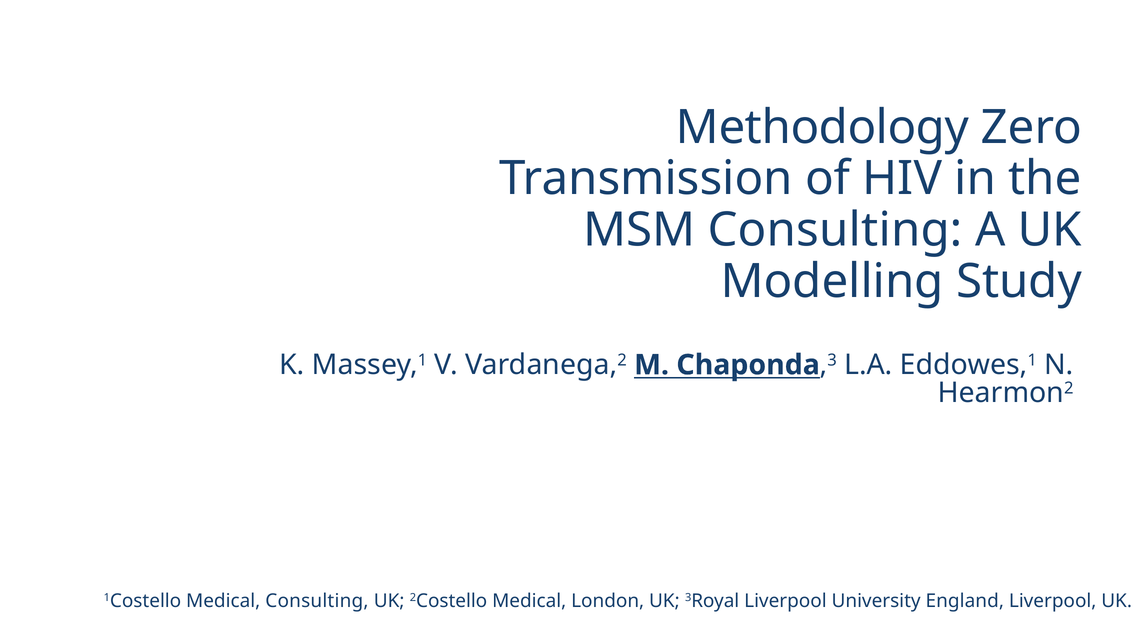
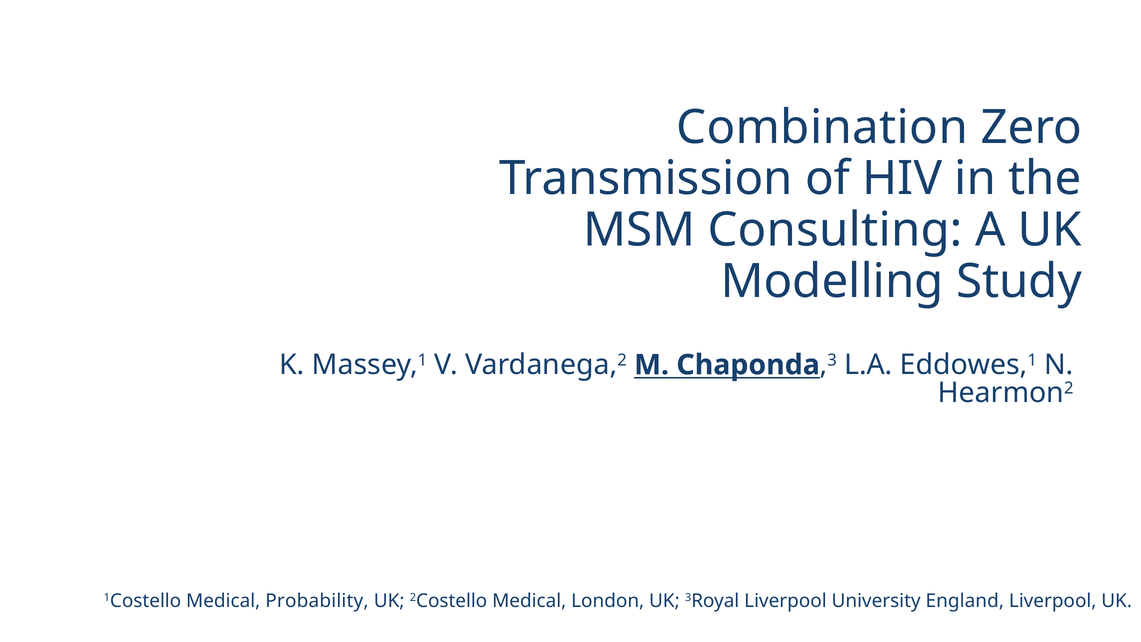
Methodology: Methodology -> Combination
Medical Consulting: Consulting -> Probability
